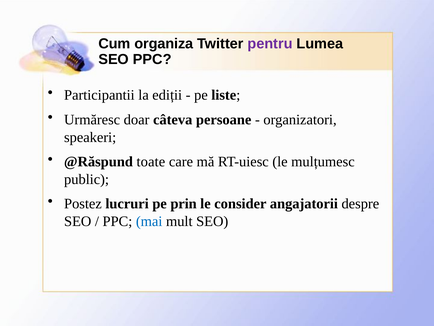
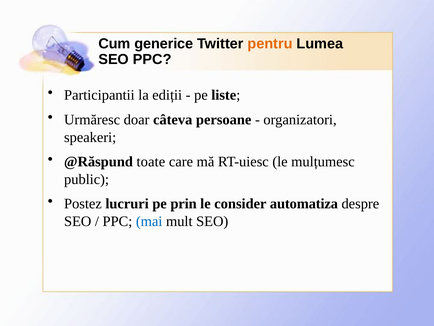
organiza: organiza -> generice
pentru colour: purple -> orange
angajatorii: angajatorii -> automatiza
